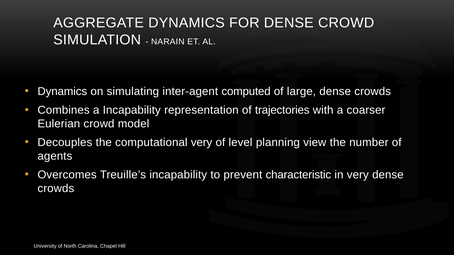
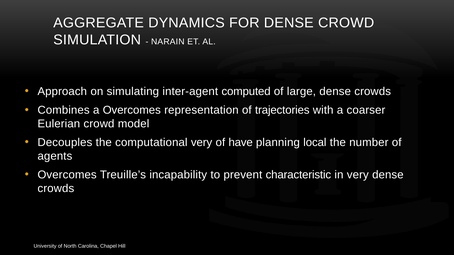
Dynamics at (62, 92): Dynamics -> Approach
a Incapability: Incapability -> Overcomes
level: level -> have
view: view -> local
